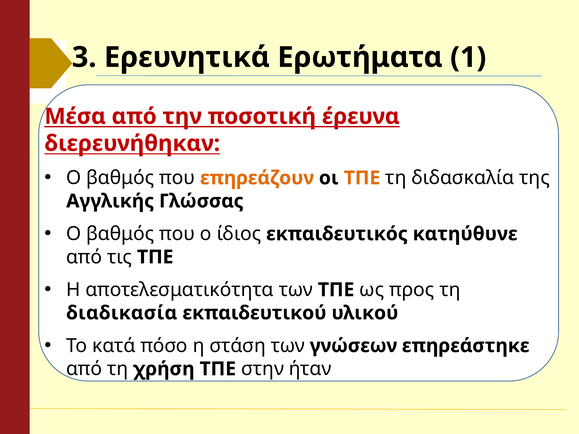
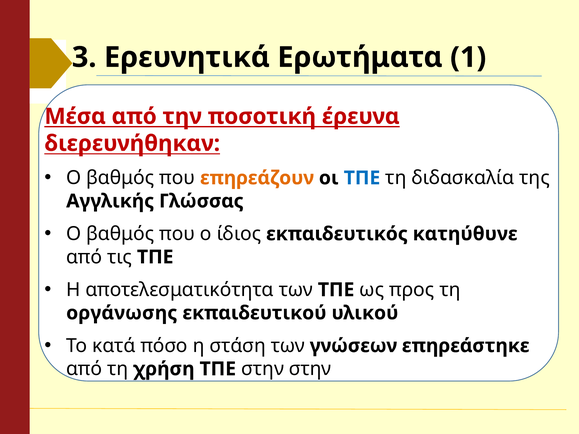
ΤΠΕ at (362, 178) colour: orange -> blue
διαδικασία: διαδικασία -> οργάνωσης
στην ήταν: ήταν -> στην
